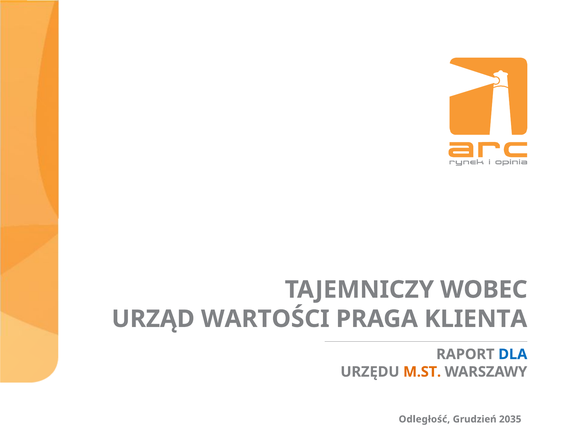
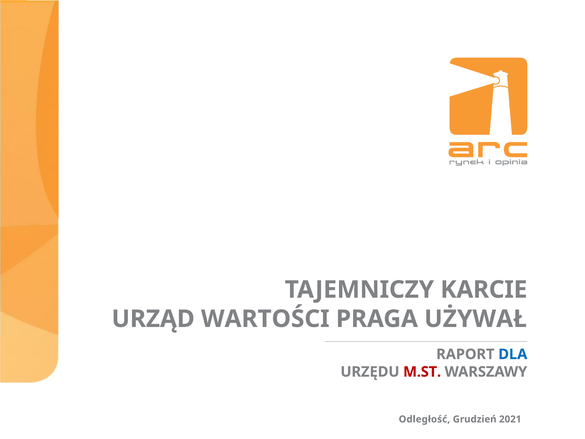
WOBEC: WOBEC -> KARCIE
KLIENTA: KLIENTA -> UŻYWAŁ
M.ST colour: orange -> red
2035: 2035 -> 2021
